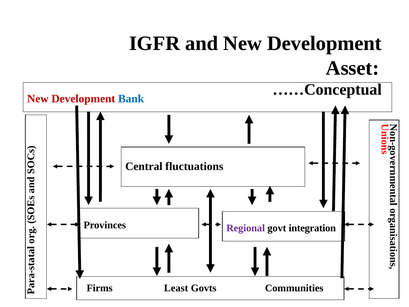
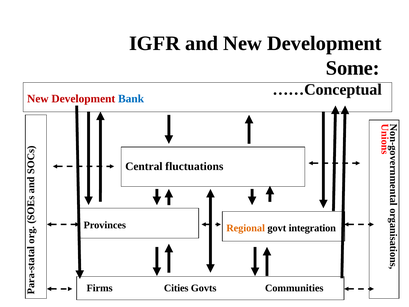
Asset: Asset -> Some
Regional colour: purple -> orange
Least: Least -> Cities
